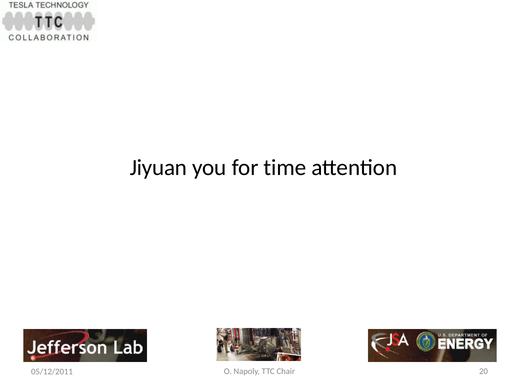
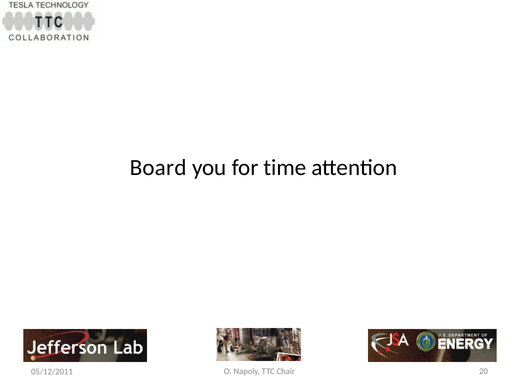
Jiyuan: Jiyuan -> Board
